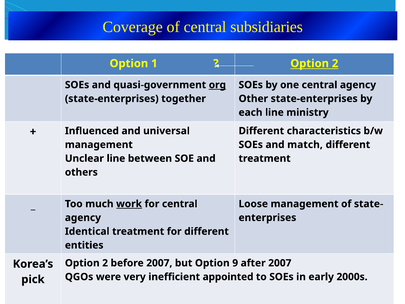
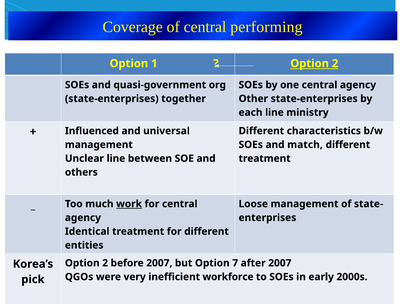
subsidiaries: subsidiaries -> performing
org underline: present -> none
9: 9 -> 7
appointed: appointed -> workforce
